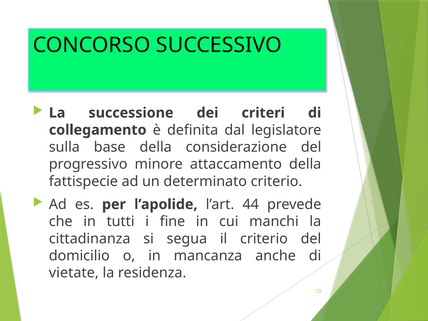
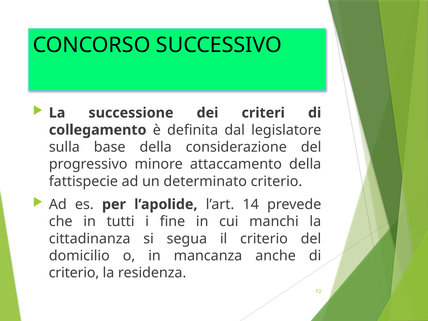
44: 44 -> 14
vietate at (74, 273): vietate -> criterio
